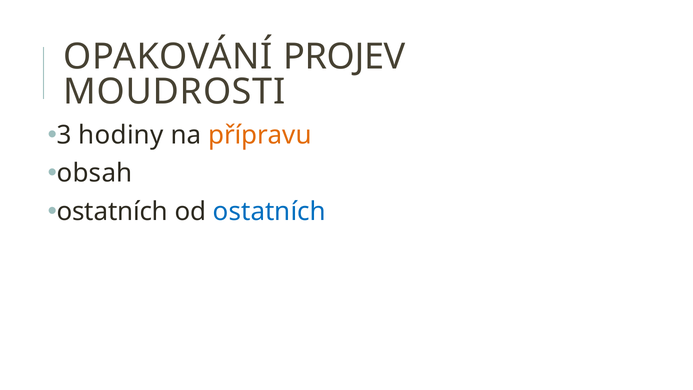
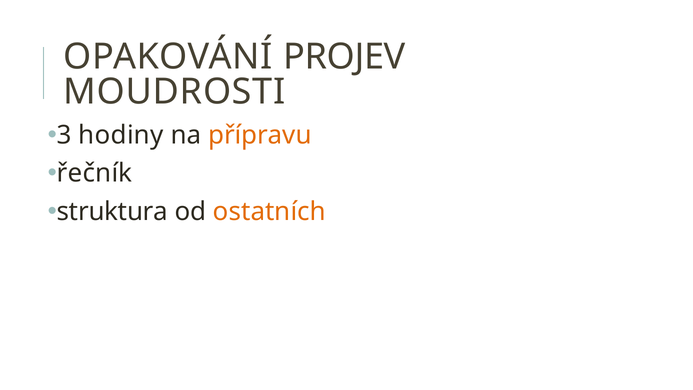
obsah: obsah -> řečník
ostatních at (112, 211): ostatních -> struktura
ostatních at (269, 211) colour: blue -> orange
